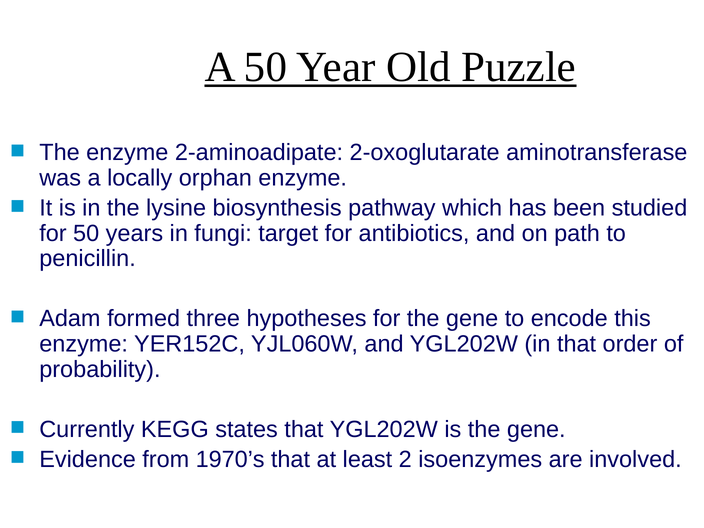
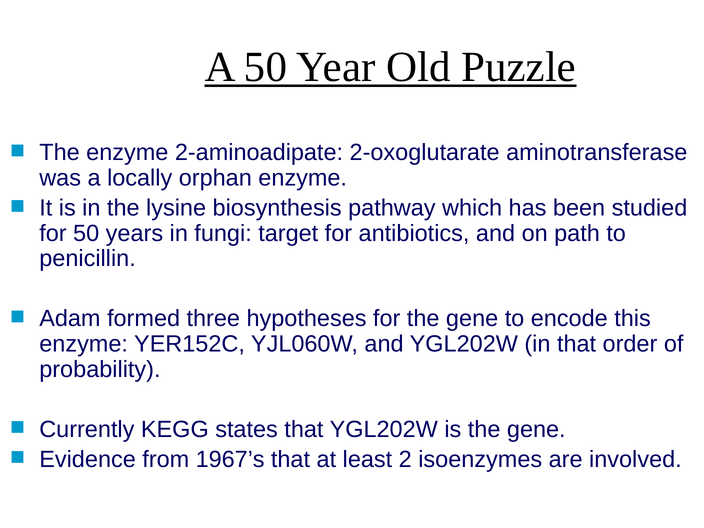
1970’s: 1970’s -> 1967’s
